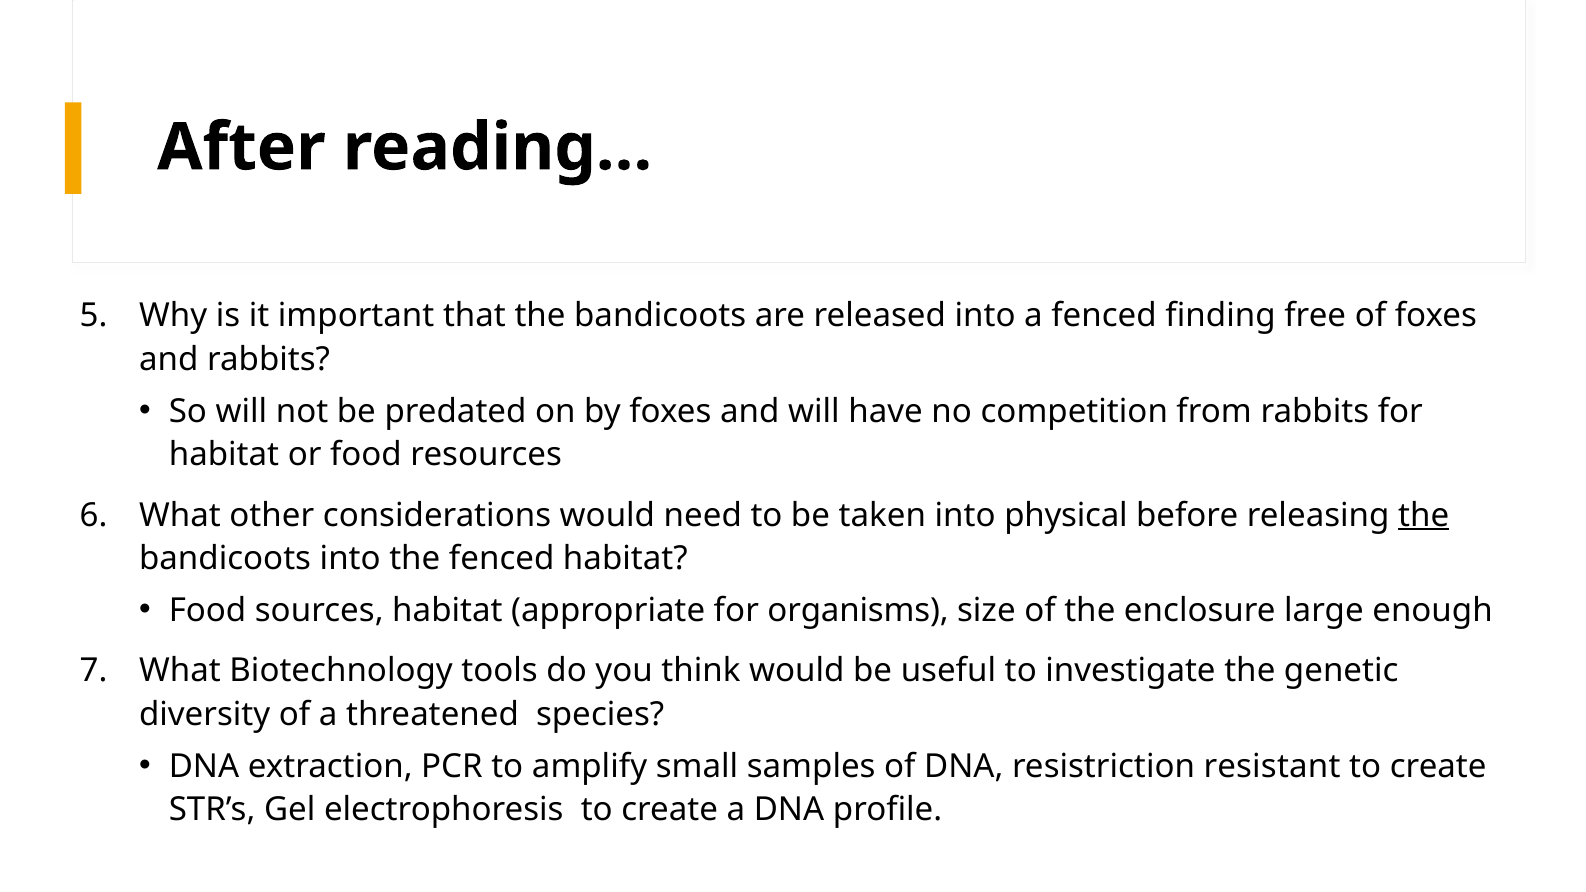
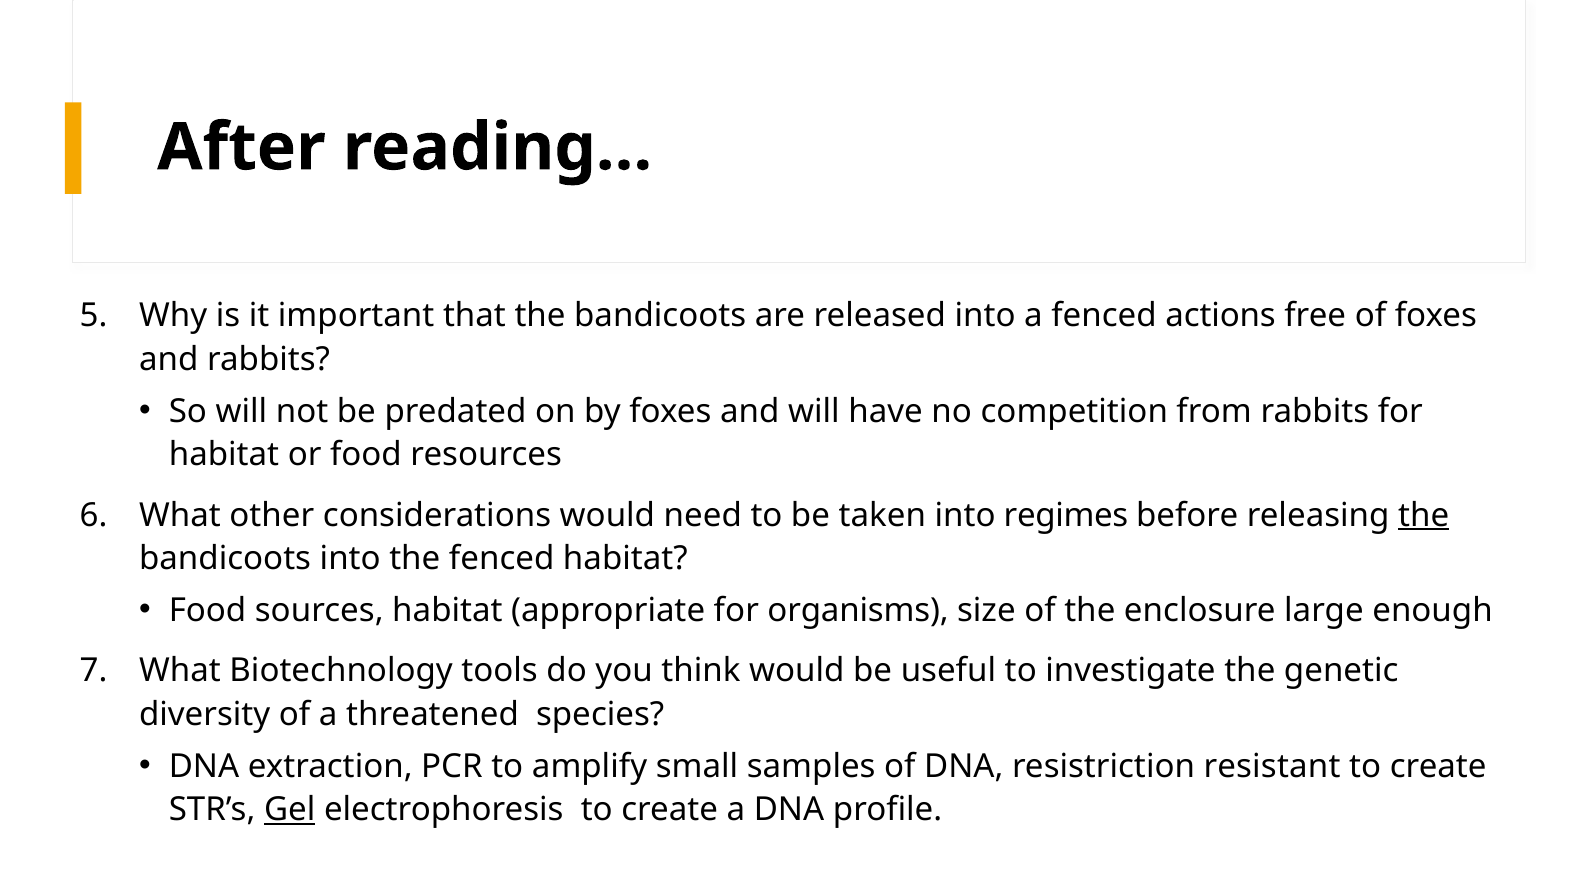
finding: finding -> actions
physical: physical -> regimes
Gel underline: none -> present
